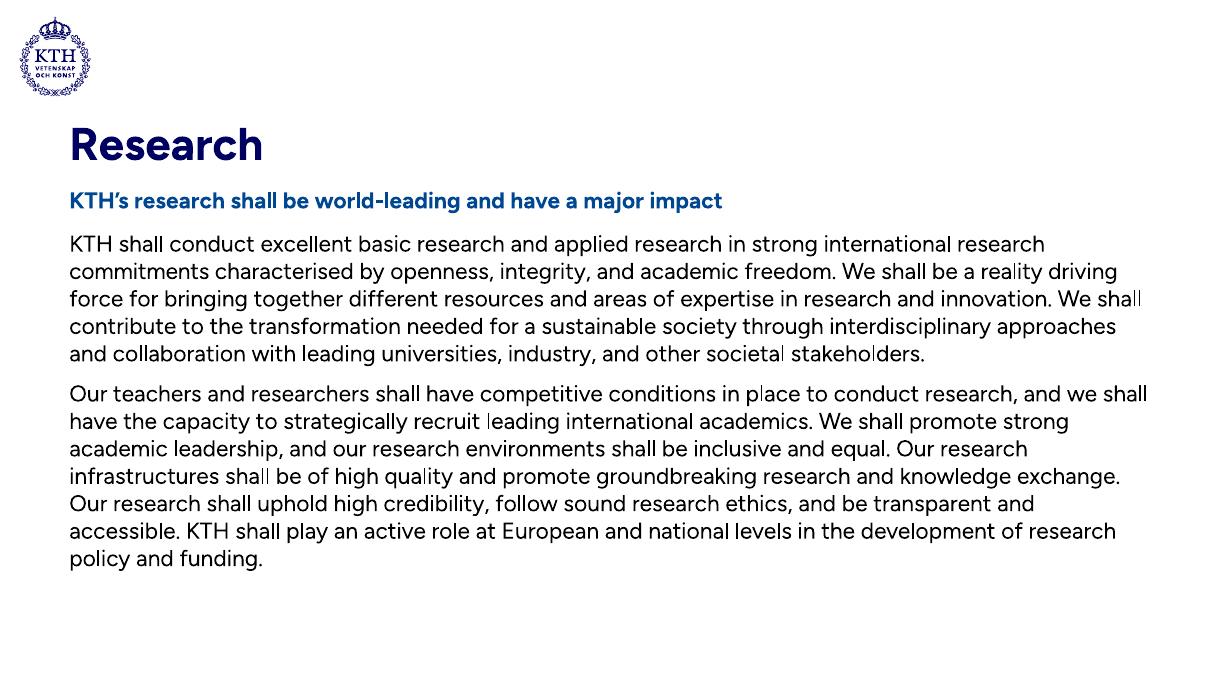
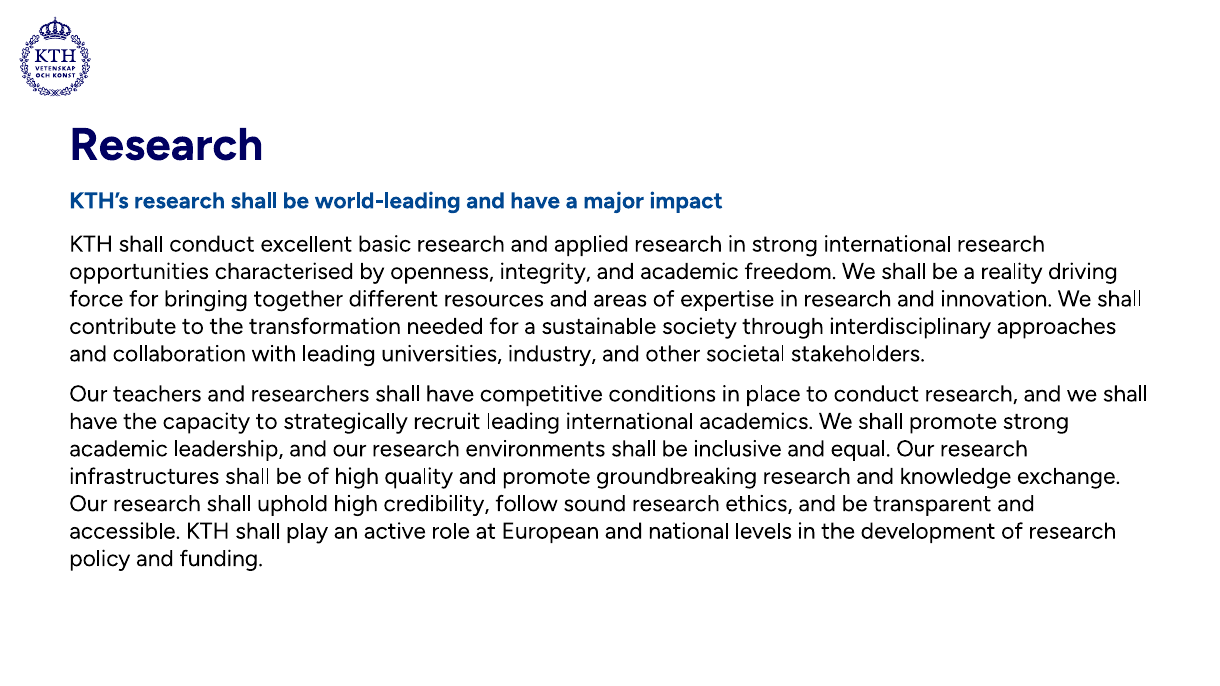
commitments: commitments -> opportunities
